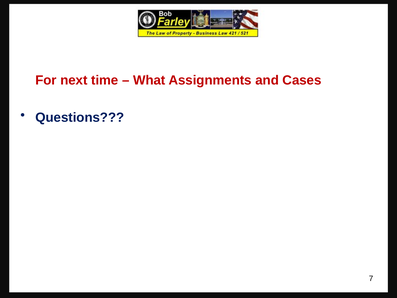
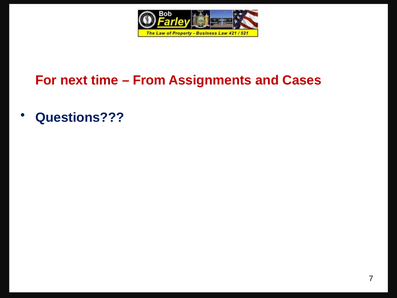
What: What -> From
